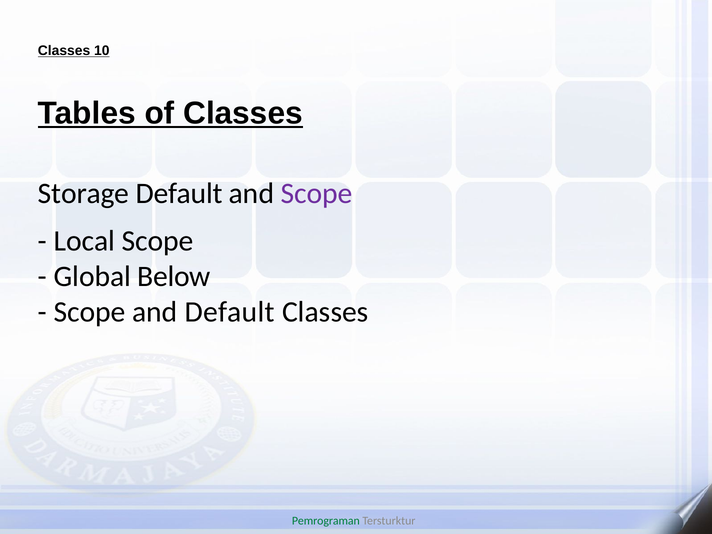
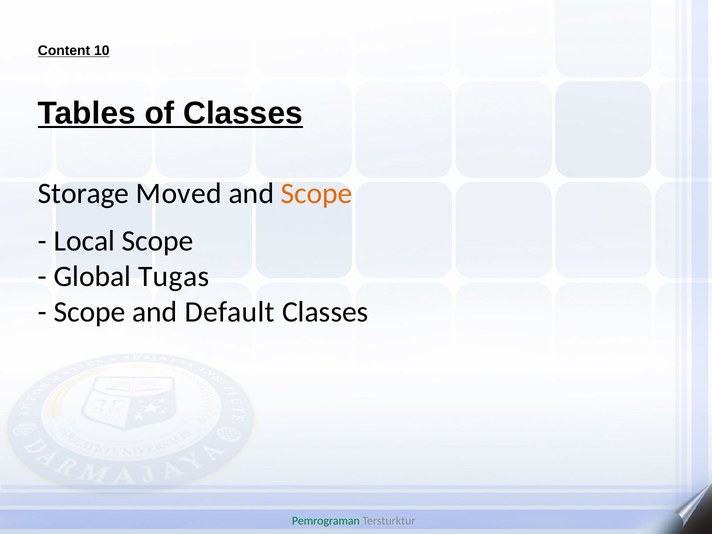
Classes at (64, 51): Classes -> Content
Storage Default: Default -> Moved
Scope at (317, 194) colour: purple -> orange
Below: Below -> Tugas
